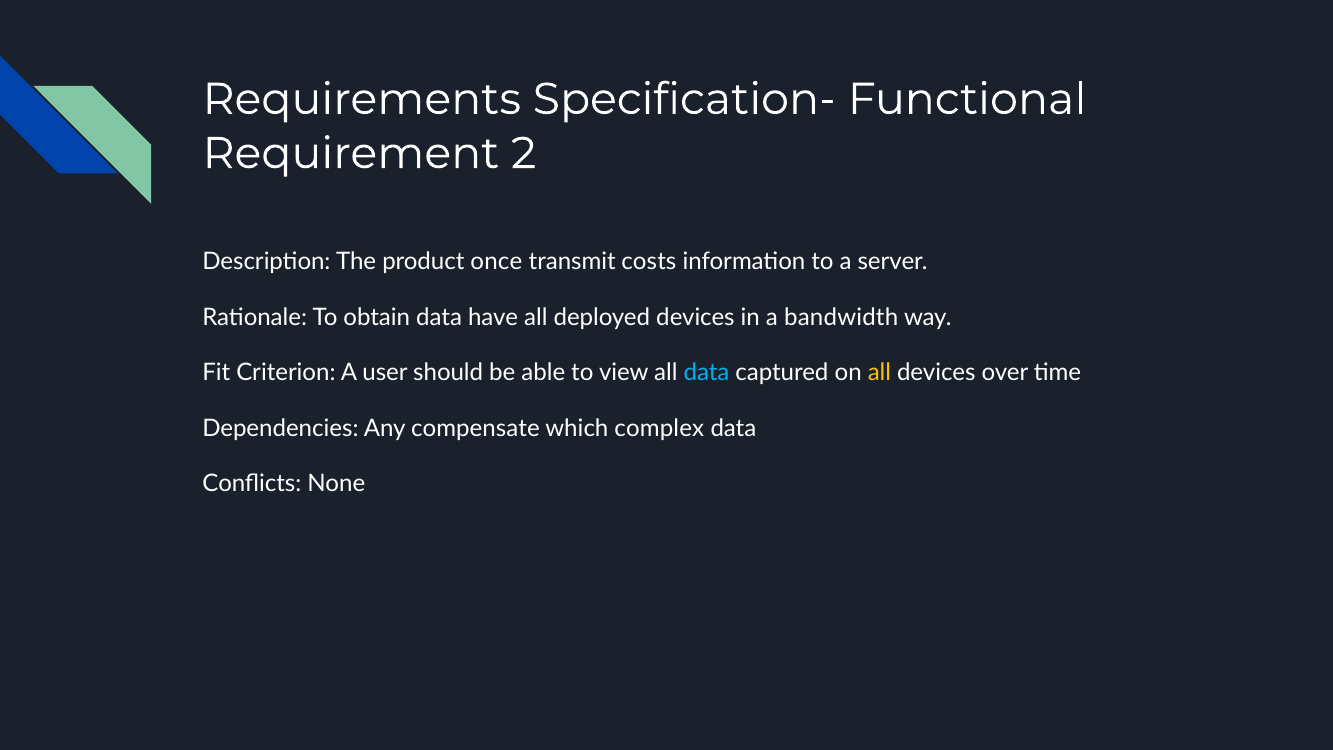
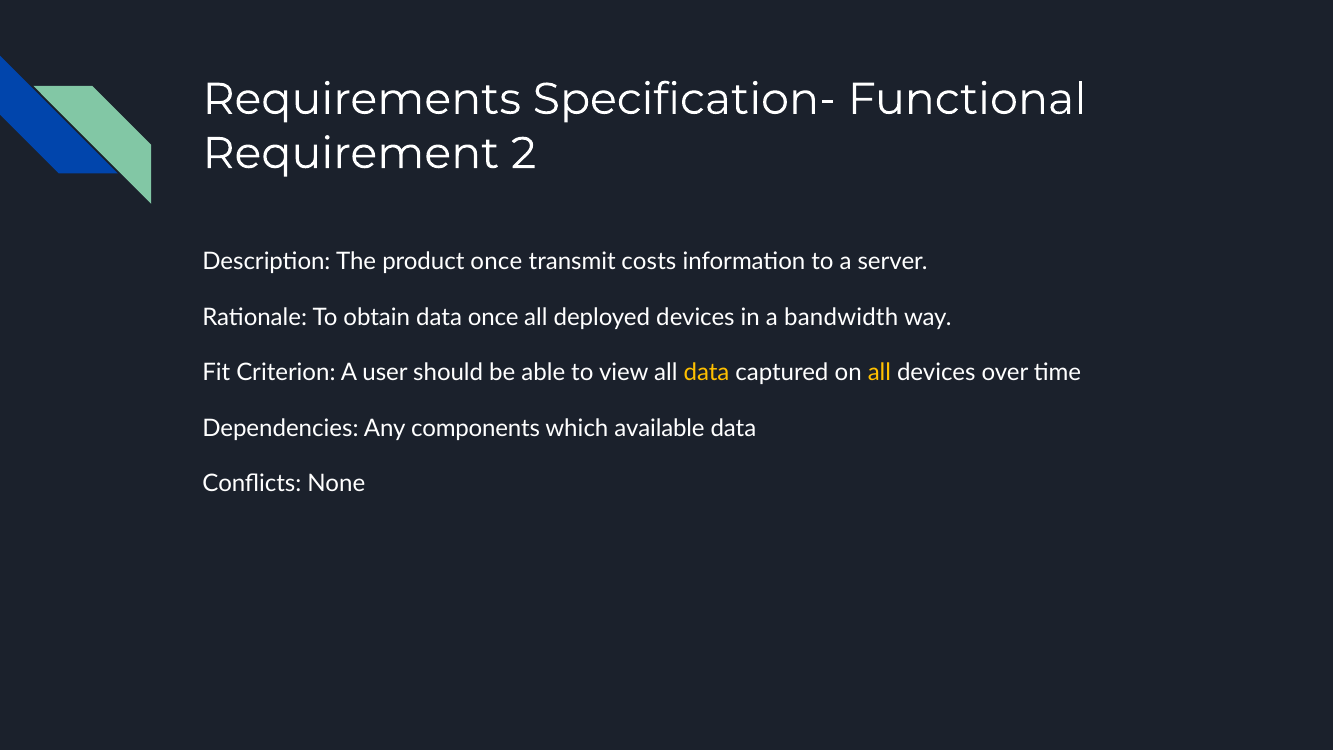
data have: have -> once
data at (707, 373) colour: light blue -> yellow
compensate: compensate -> components
complex: complex -> available
